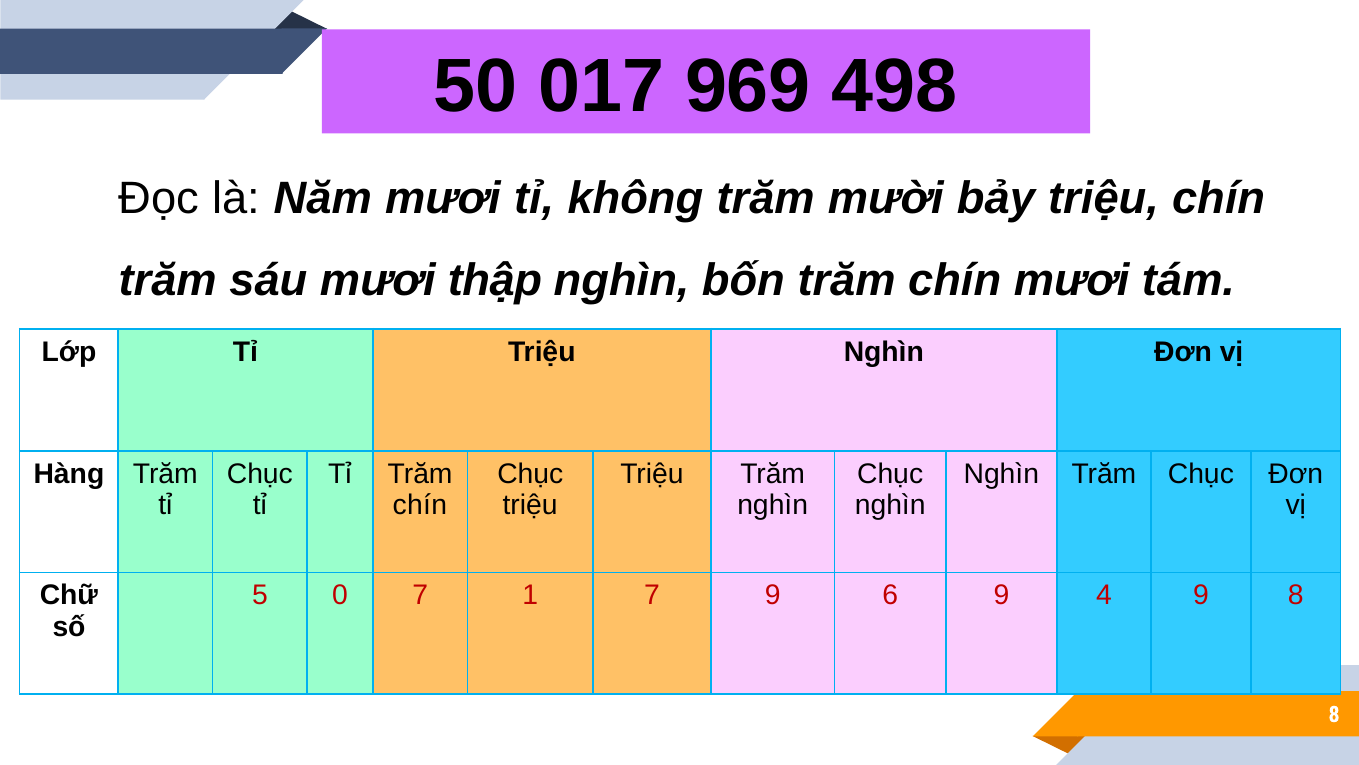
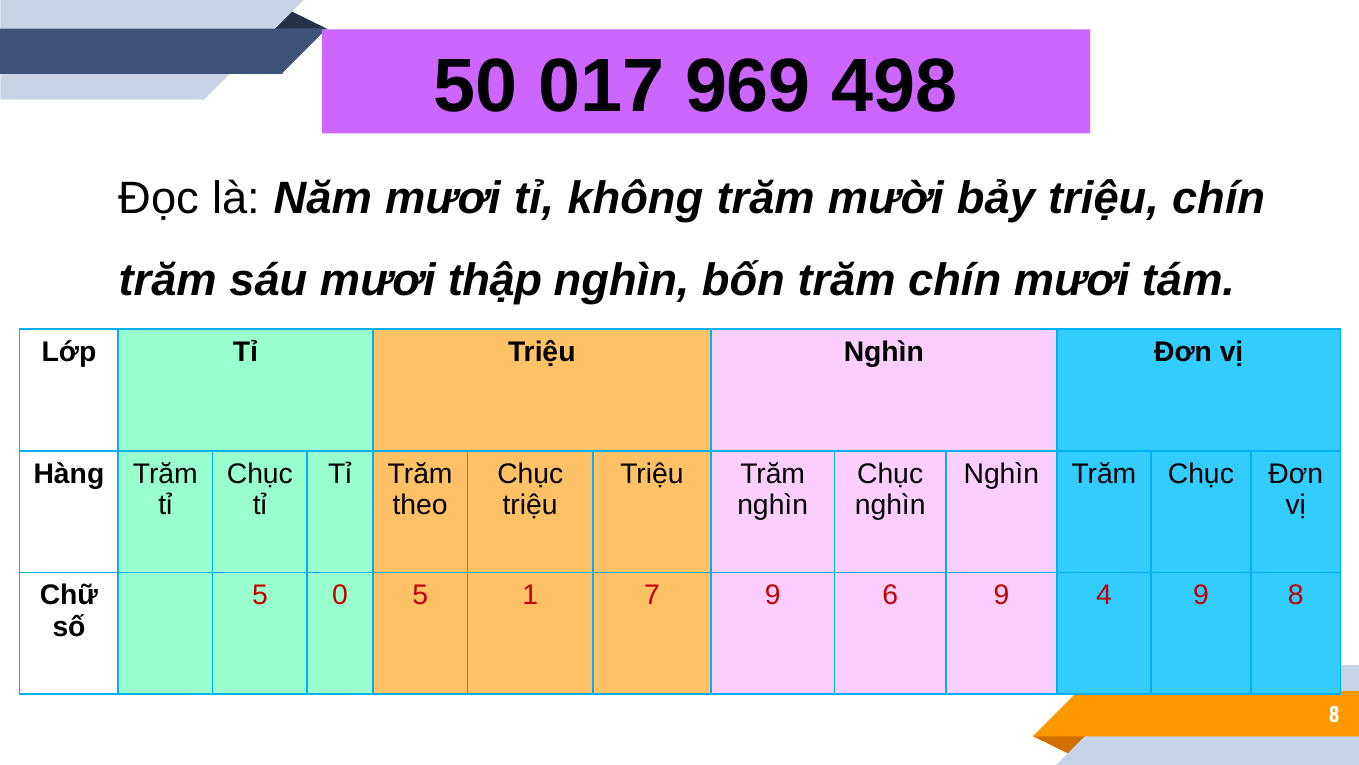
chín at (420, 505): chín -> theo
0 7: 7 -> 5
